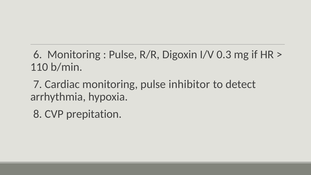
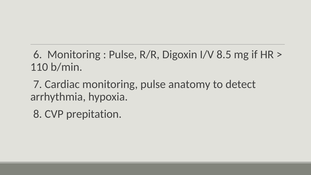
0.3: 0.3 -> 8.5
inhibitor: inhibitor -> anatomy
